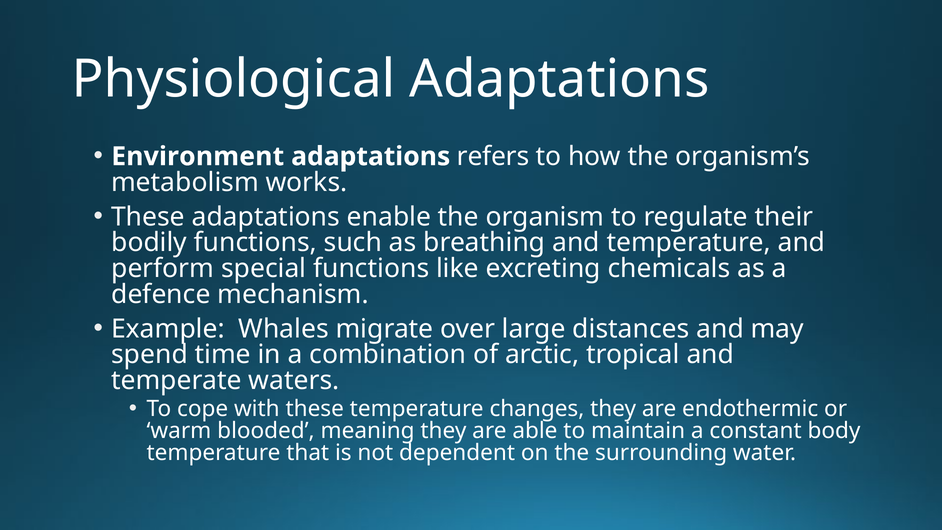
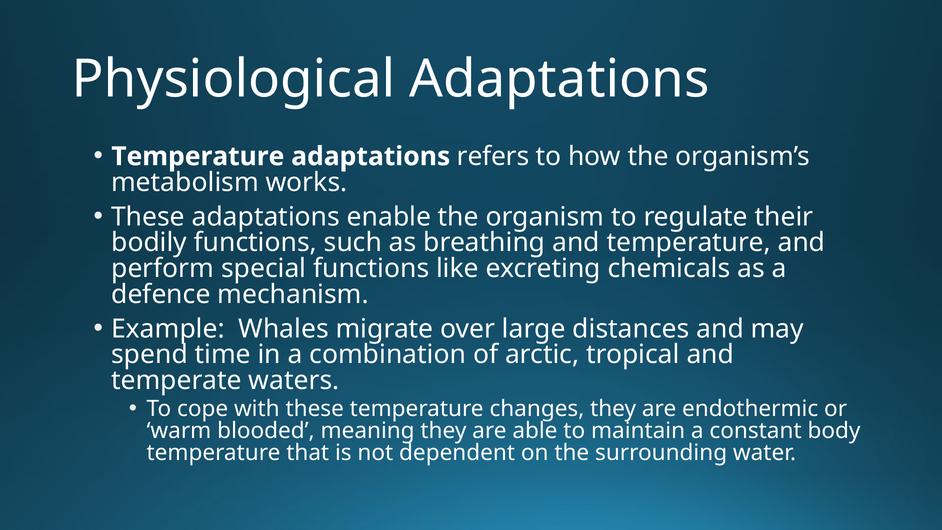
Environment at (198, 156): Environment -> Temperature
